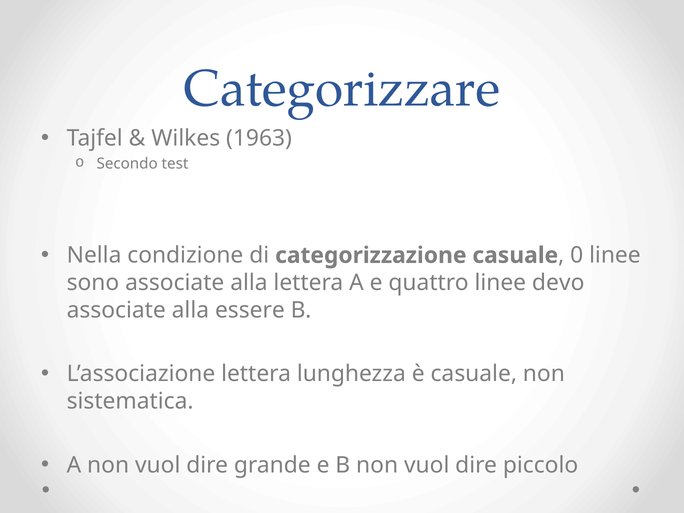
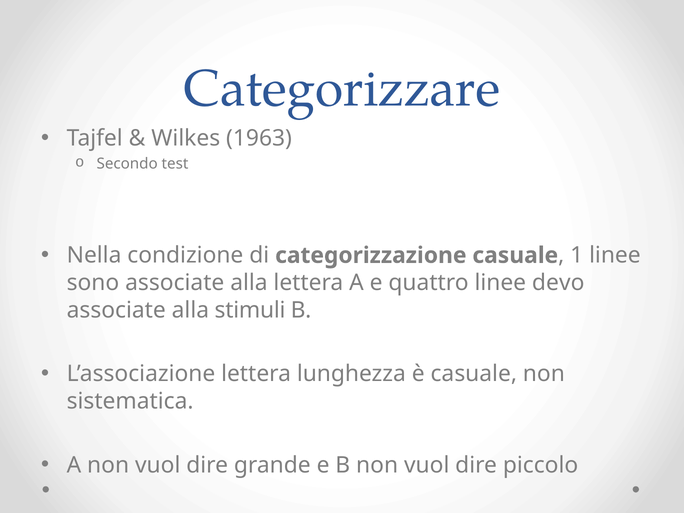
0: 0 -> 1
essere: essere -> stimuli
